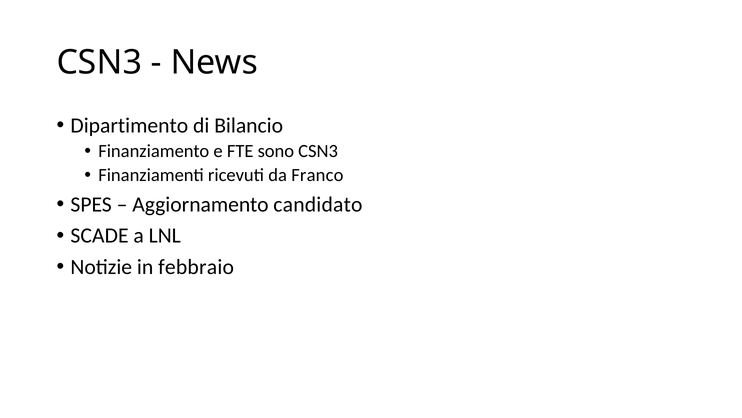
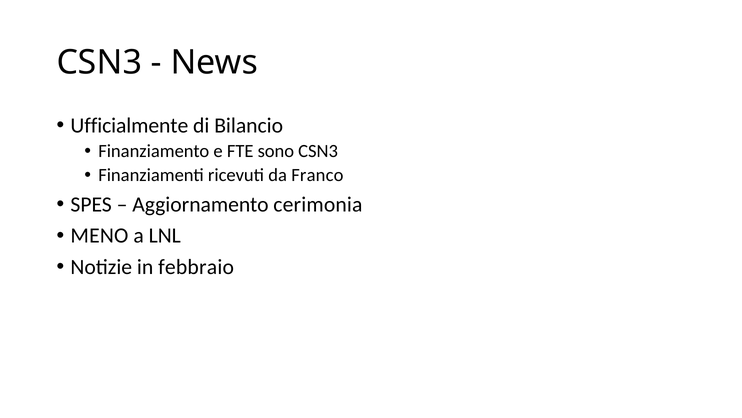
Dipartimento: Dipartimento -> Ufficialmente
candidato: candidato -> cerimonia
SCADE: SCADE -> MENO
